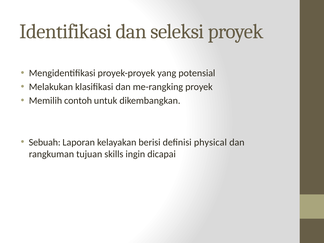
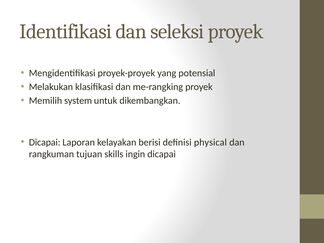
contoh: contoh -> system
Sebuah at (45, 142): Sebuah -> Dicapai
